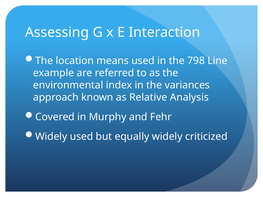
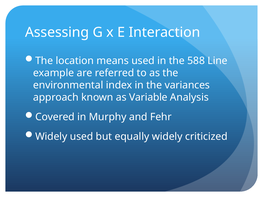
798: 798 -> 588
Relative: Relative -> Variable
